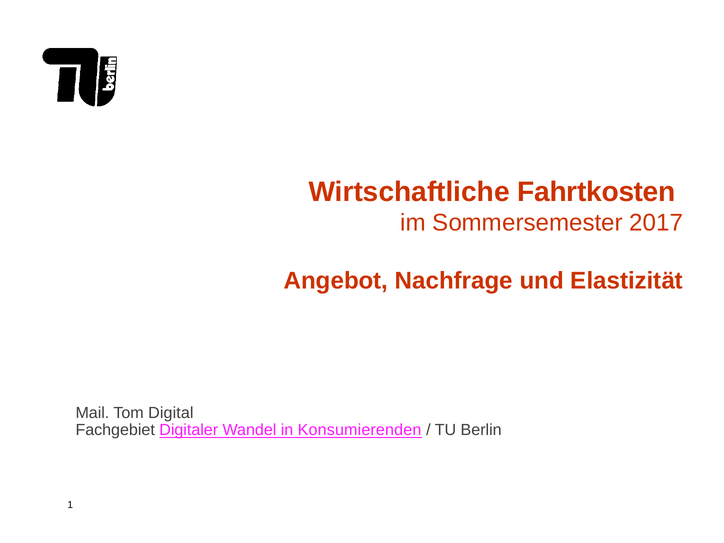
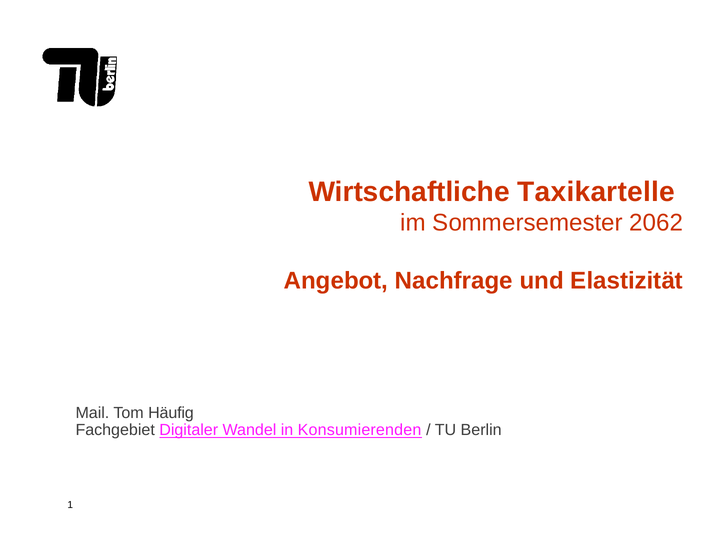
Fahrtkosten: Fahrtkosten -> Taxikartelle
2017: 2017 -> 2062
Digital: Digital -> Häufig
